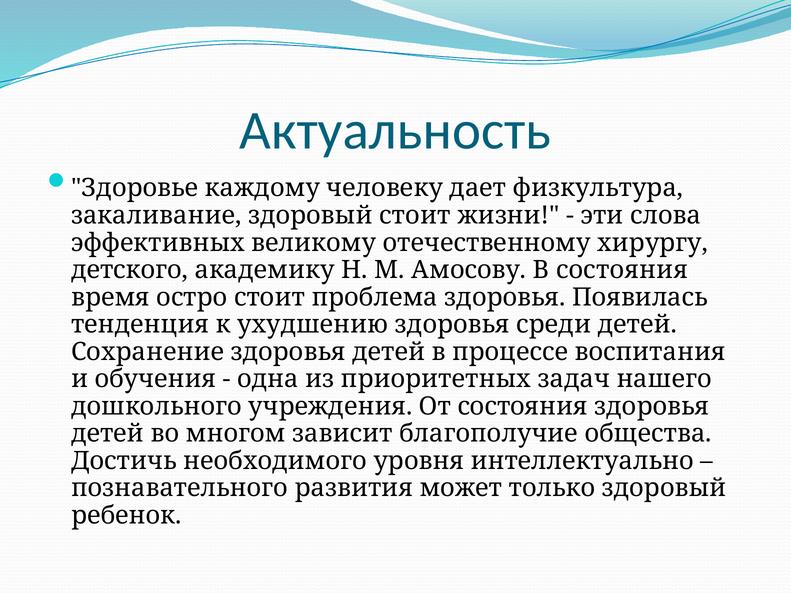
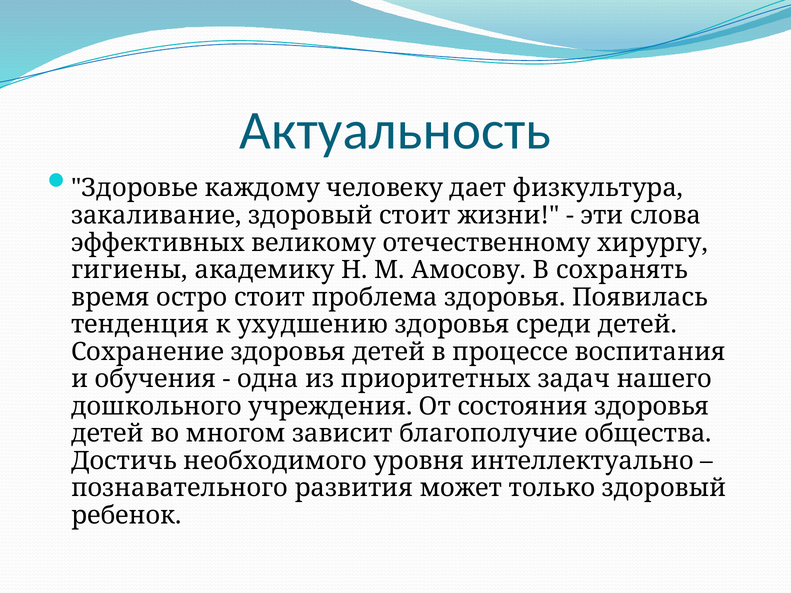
детского: детского -> гигиены
В состояния: состояния -> сохранять
